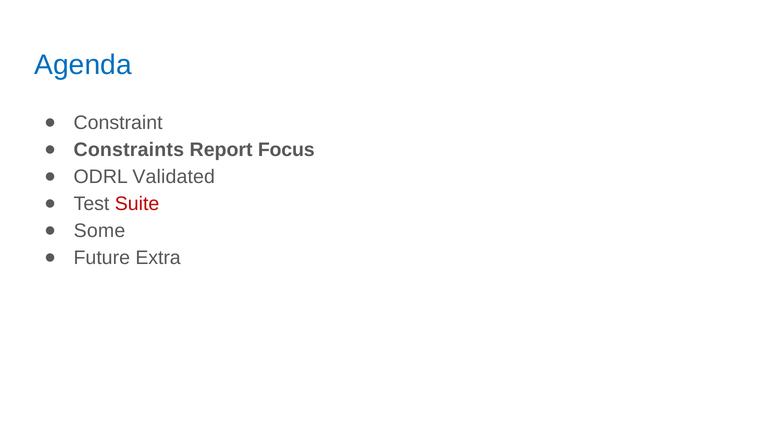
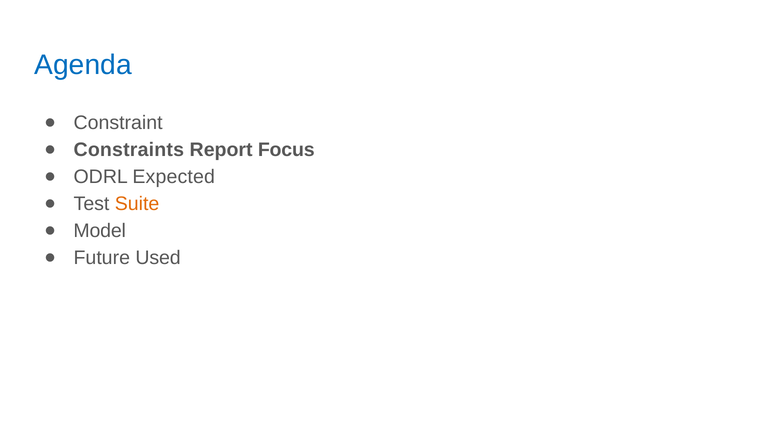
Validated: Validated -> Expected
Suite colour: red -> orange
Some: Some -> Model
Extra: Extra -> Used
